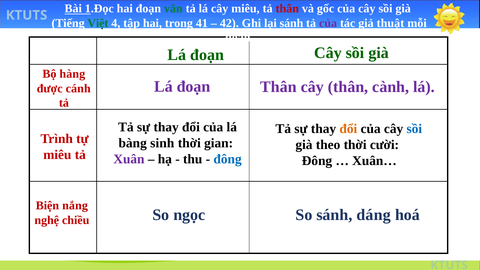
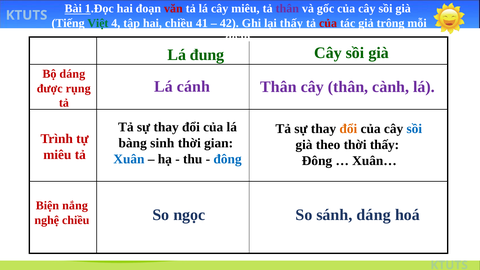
văn colour: green -> red
thân at (287, 9) colour: red -> purple
hai trong: trong -> chiều
lại sánh: sánh -> thấy
của at (328, 23) colour: purple -> red
thuật: thuật -> trông
đoạn at (207, 55): đoạn -> đung
Bộ hàng: hàng -> dáng
đoạn at (194, 86): đoạn -> cánh
cánh: cánh -> rụng
thời cười: cười -> thấy
Xuân colour: purple -> blue
